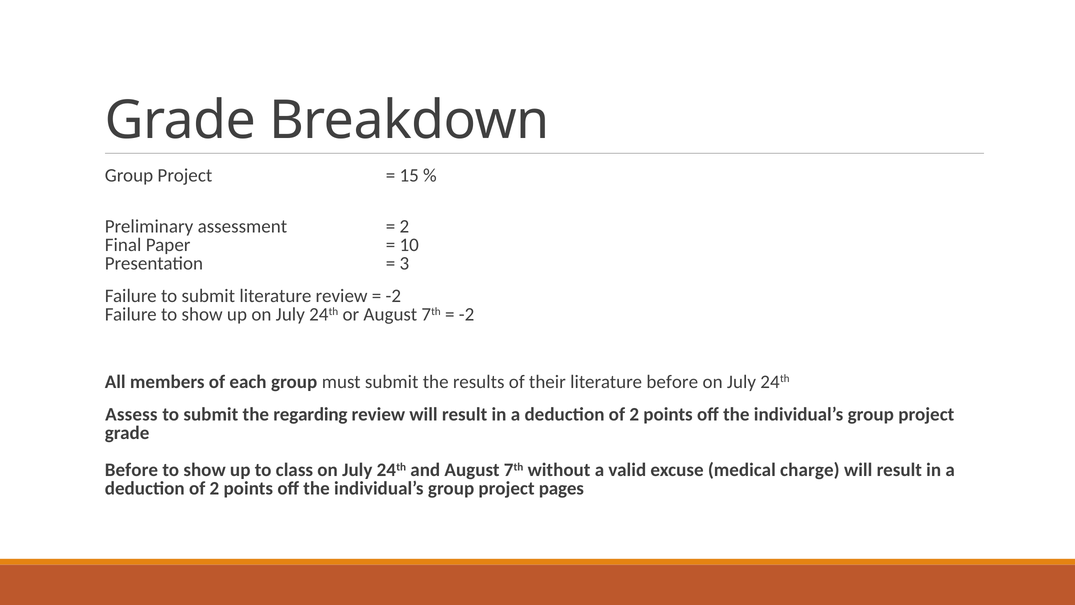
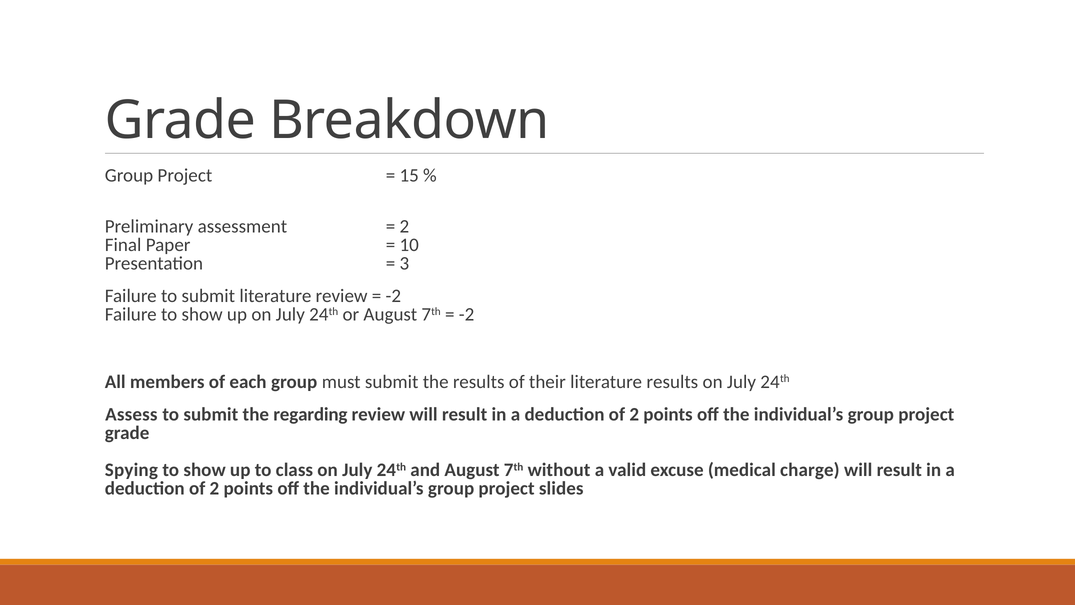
literature before: before -> results
Before at (131, 470): Before -> Spying
pages: pages -> slides
